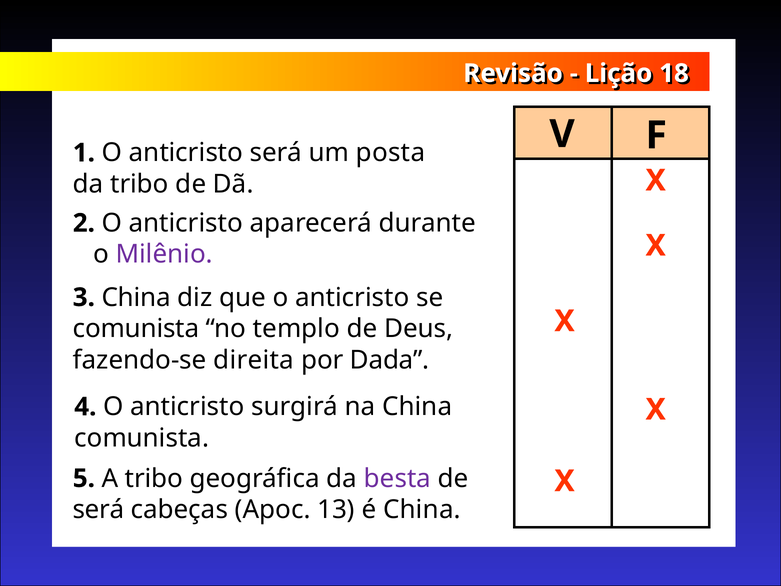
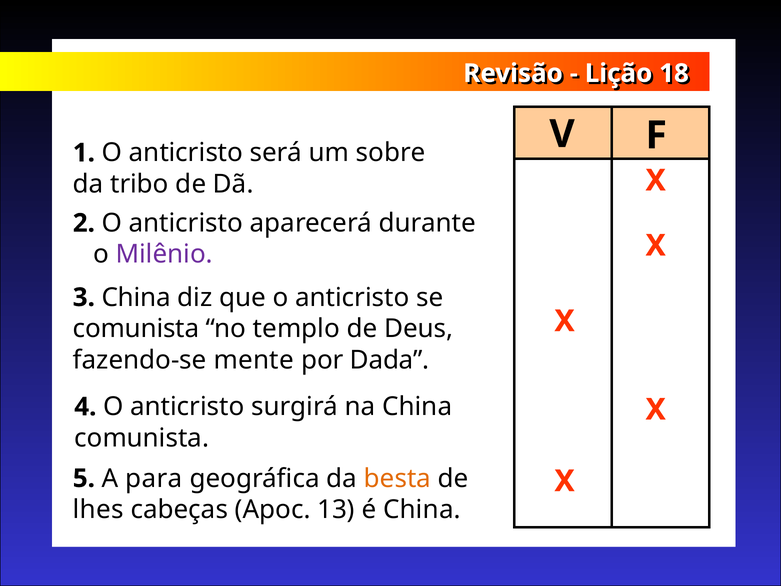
posta: posta -> sobre
direita: direita -> mente
A tribo: tribo -> para
besta colour: purple -> orange
será at (98, 509): será -> lhes
